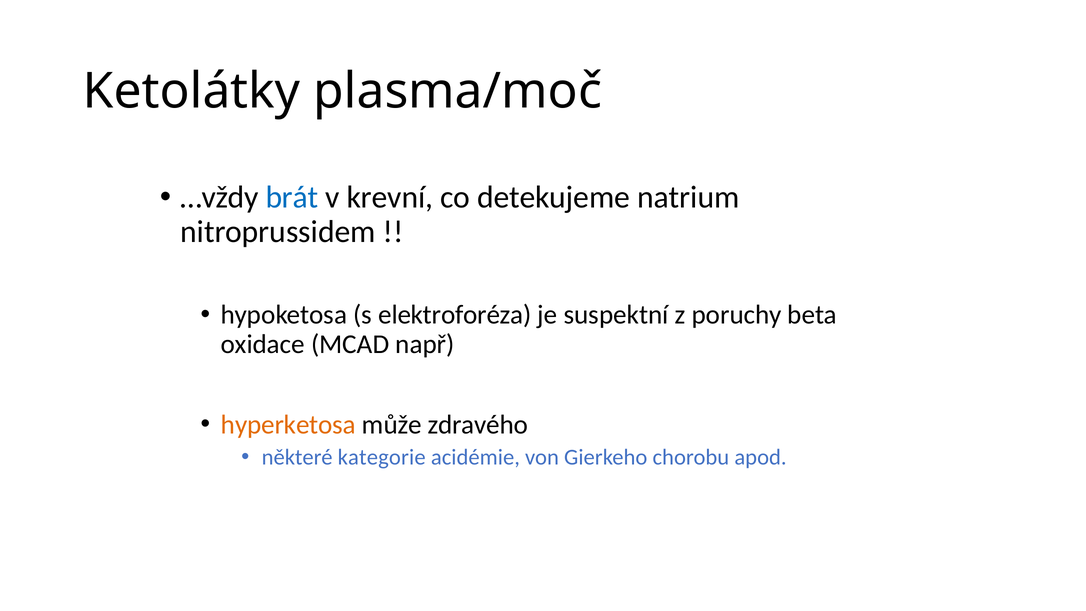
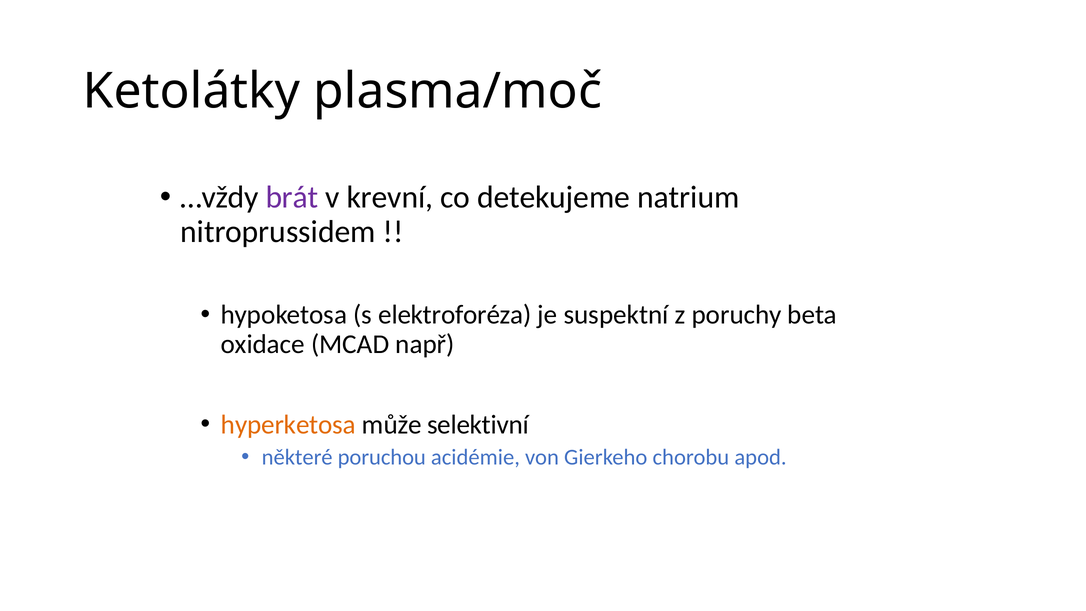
brát colour: blue -> purple
zdravého: zdravého -> selektivní
kategorie: kategorie -> poruchou
